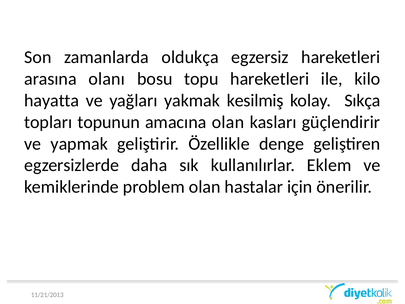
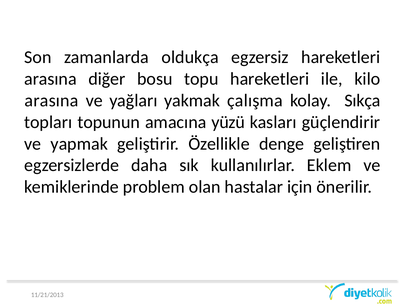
olanı: olanı -> diğer
hayatta at (52, 100): hayatta -> arasına
kesilmiş: kesilmiş -> çalışma
amacına olan: olan -> yüzü
